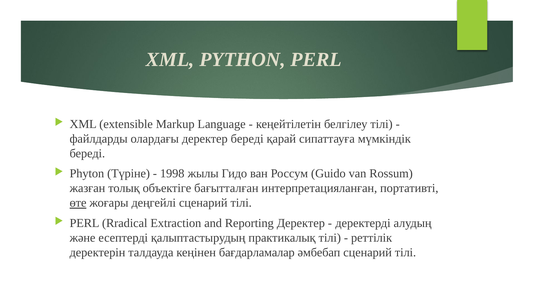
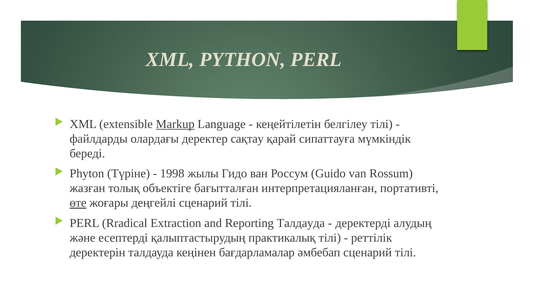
Markup underline: none -> present
деректер береді: береді -> сақтау
Reporting Деректер: Деректер -> Талдауда
